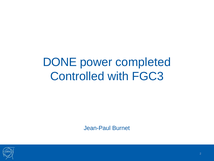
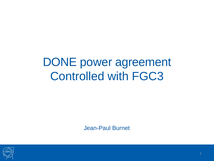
completed: completed -> agreement
